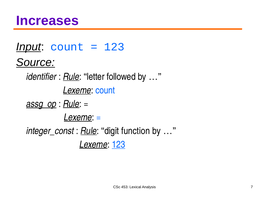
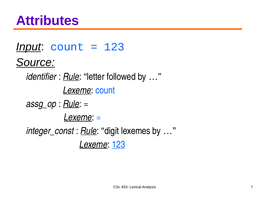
Increases: Increases -> Attributes
assg_op underline: present -> none
function: function -> lexemes
